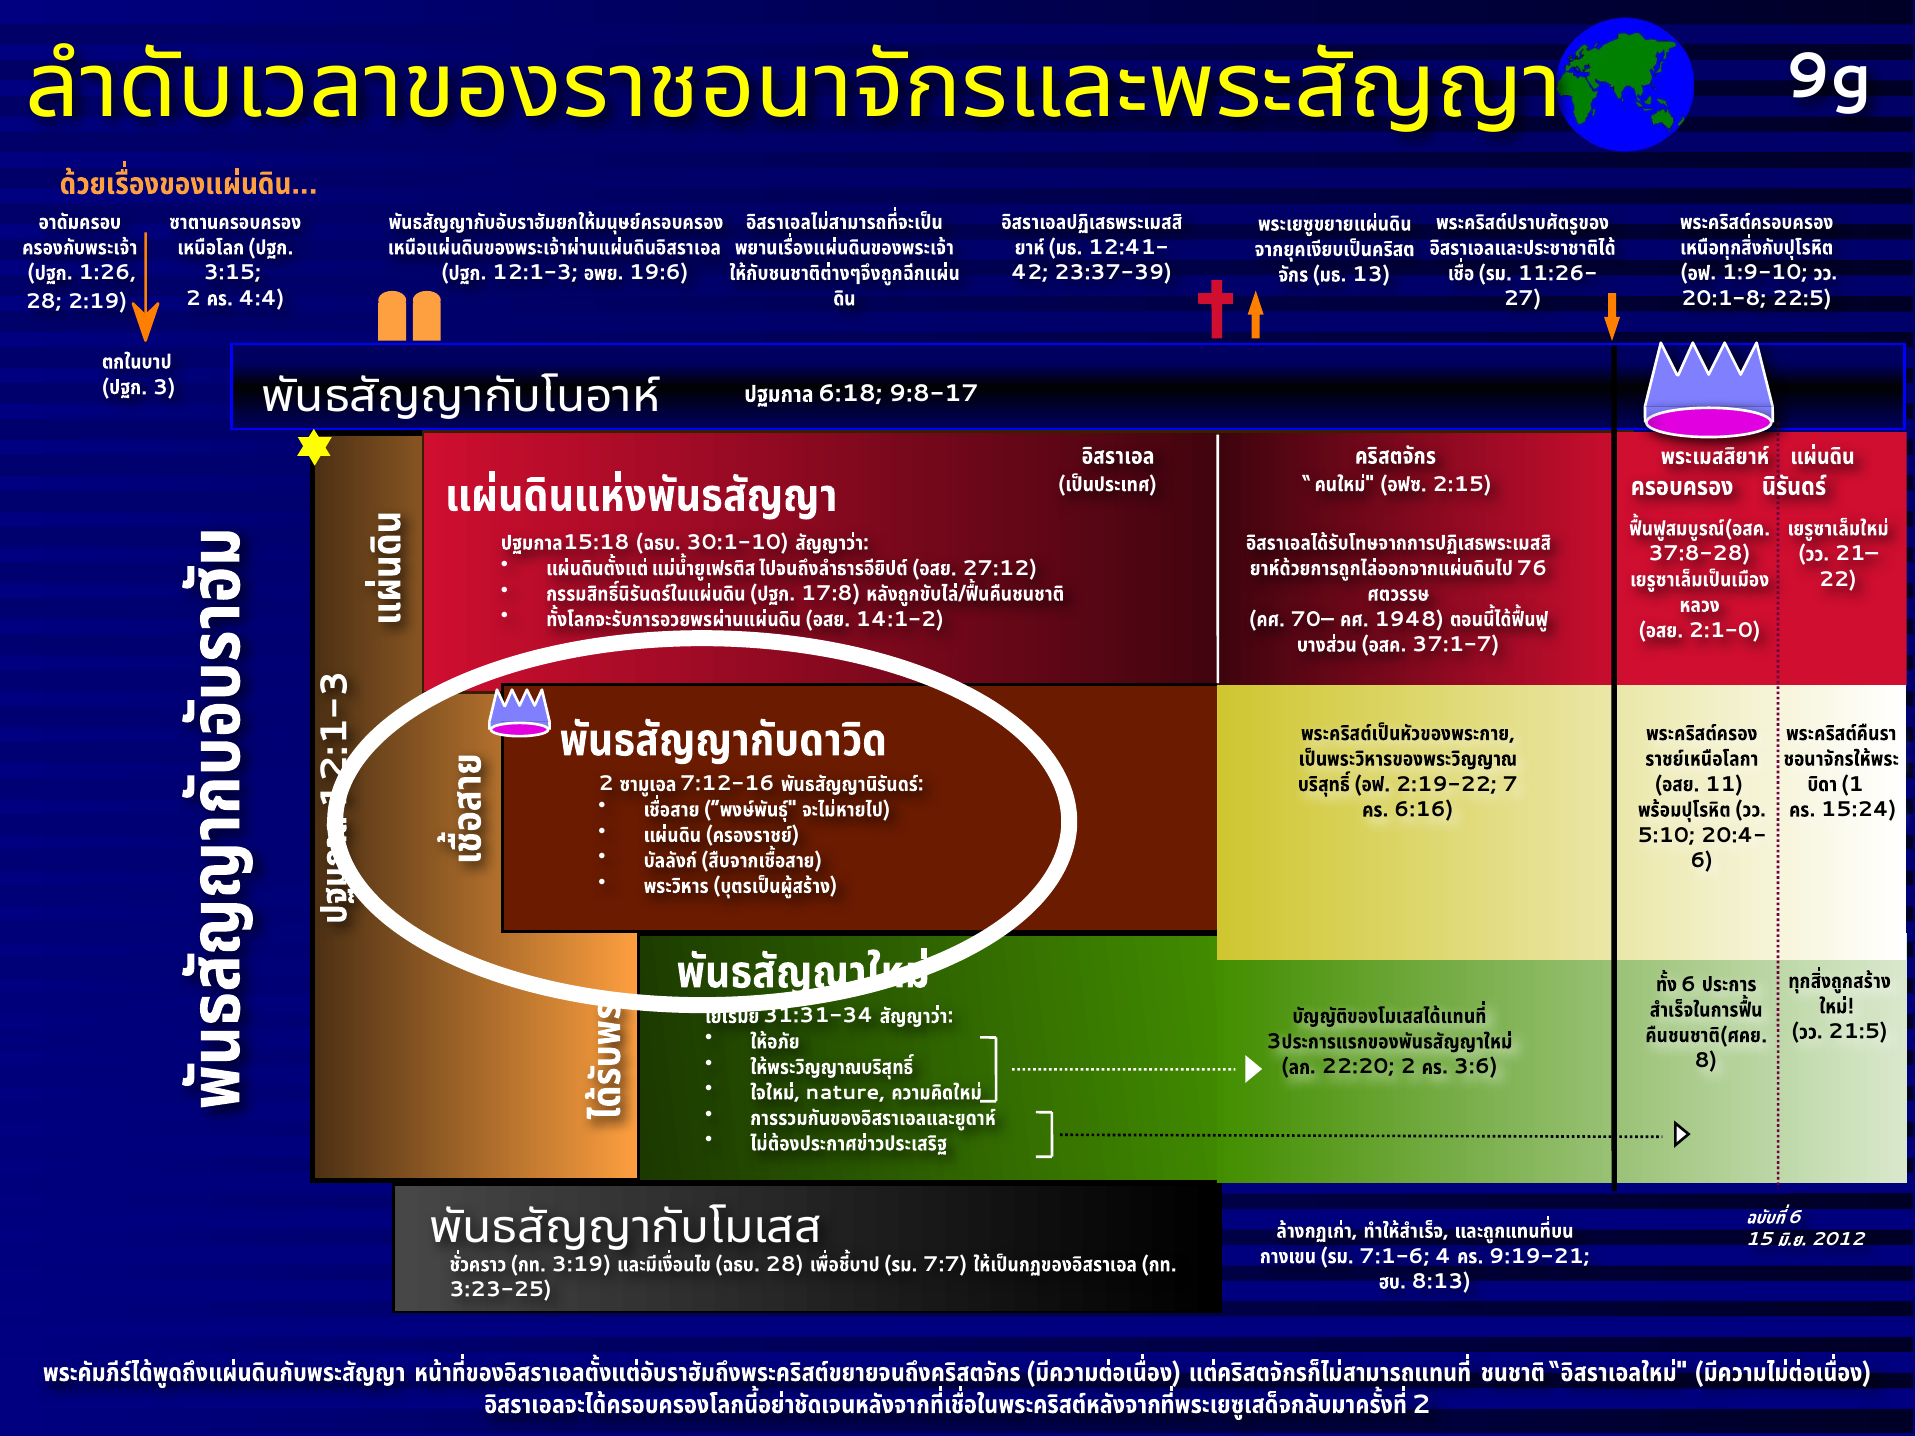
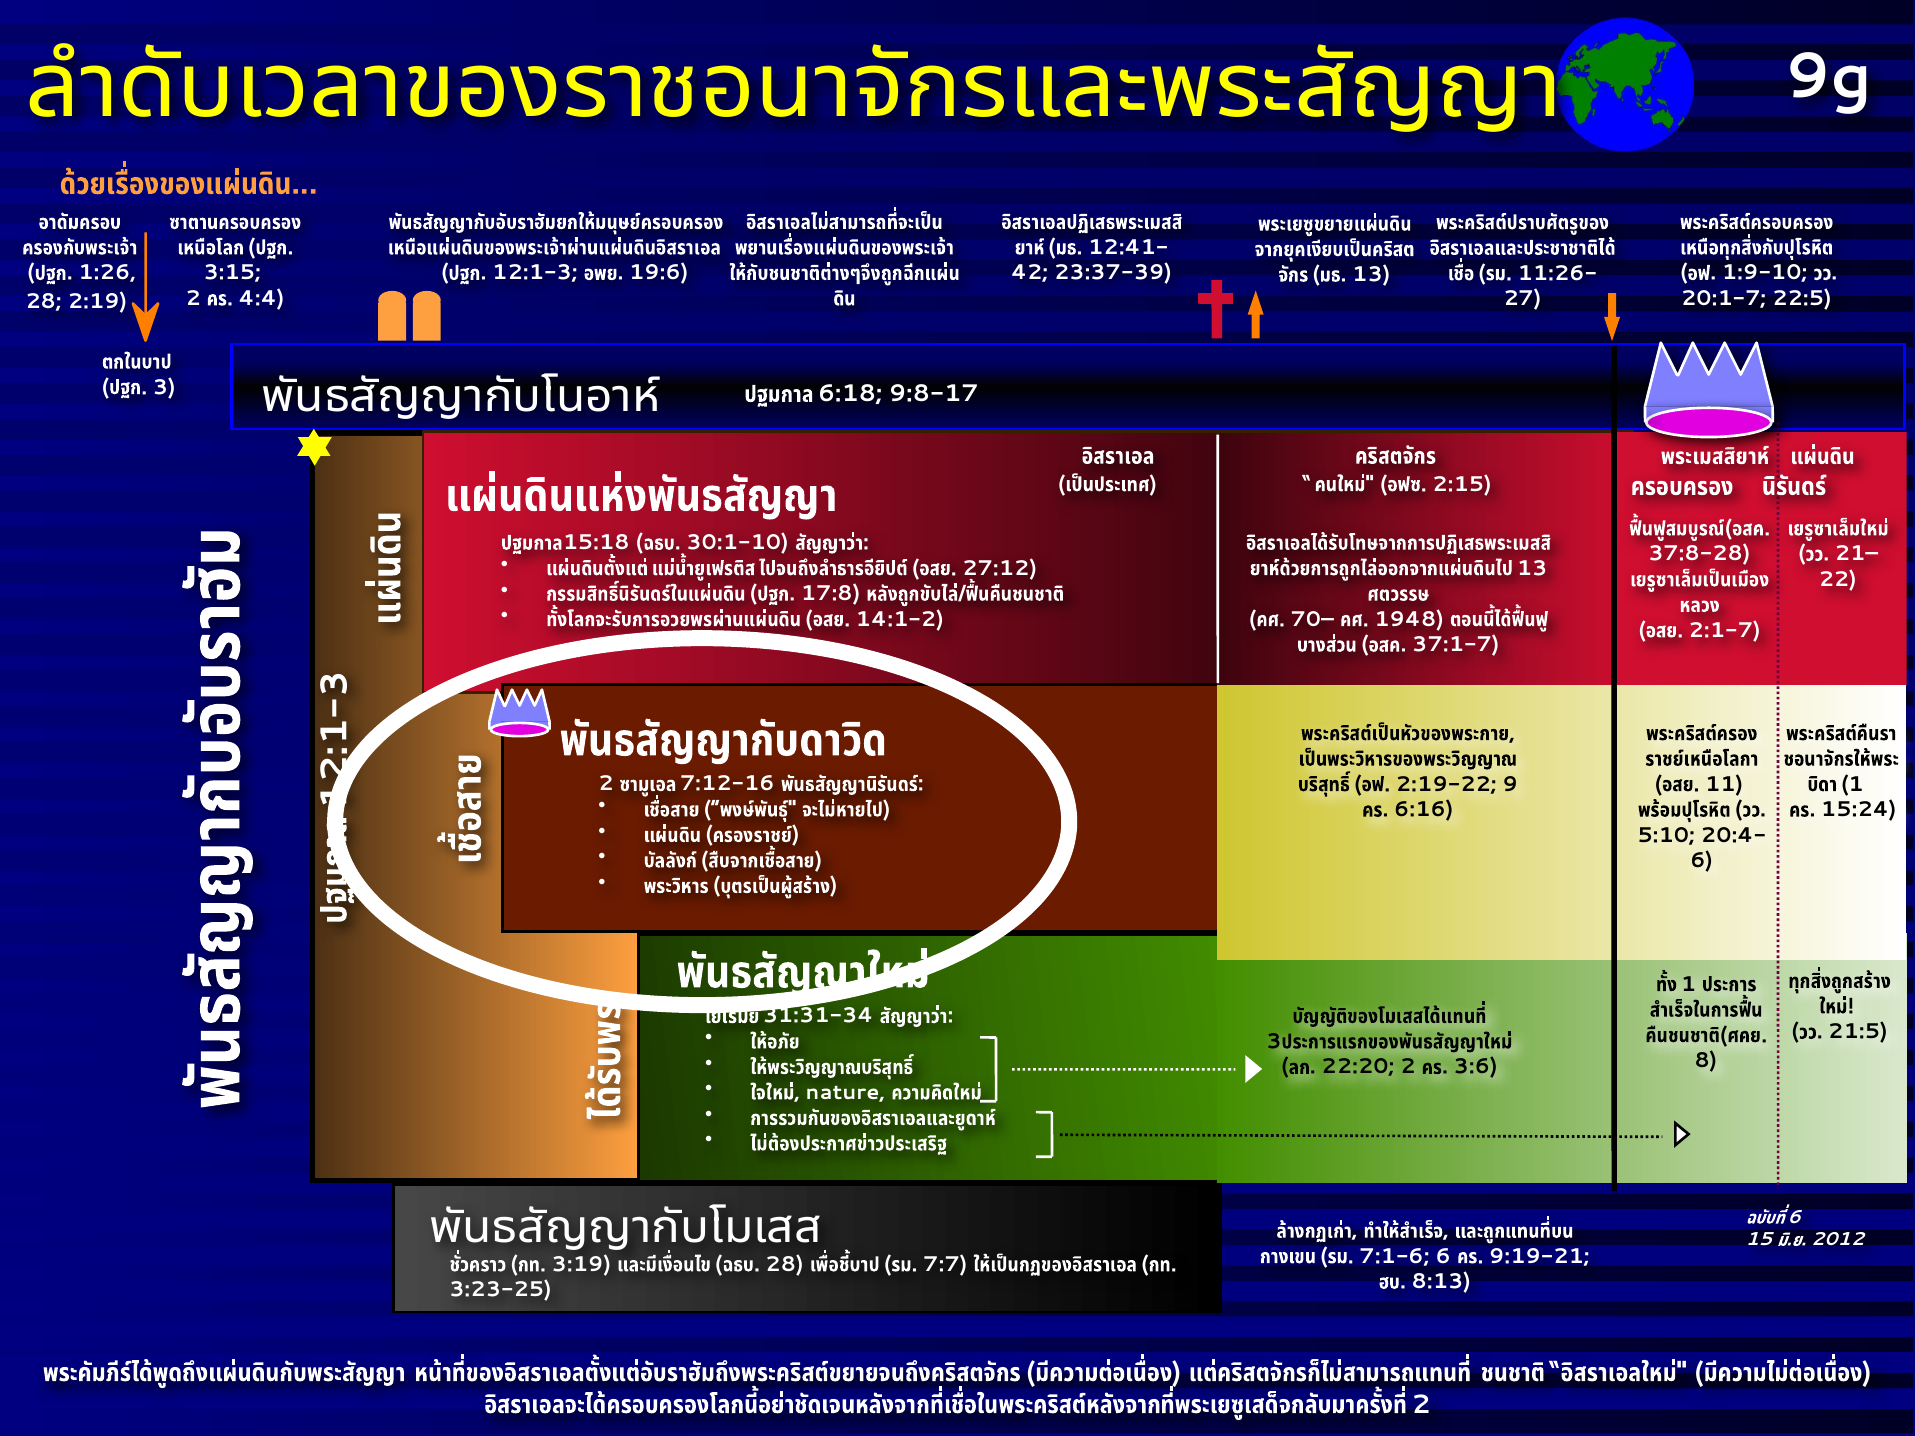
20:1-8: 20:1-8 -> 20:1-7
76 at (1532, 568): 76 -> 13
2:1-0: 2:1-0 -> 2:1-7
2:19-22 7: 7 -> 9
6 at (1688, 984): 6 -> 1
7:1-6 4: 4 -> 6
